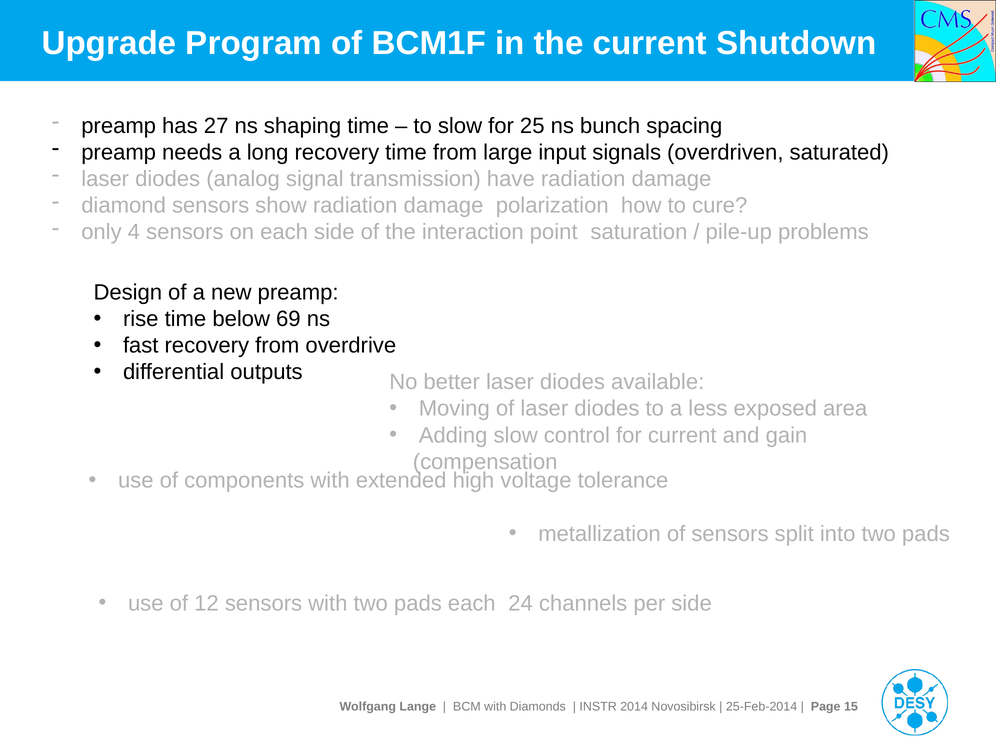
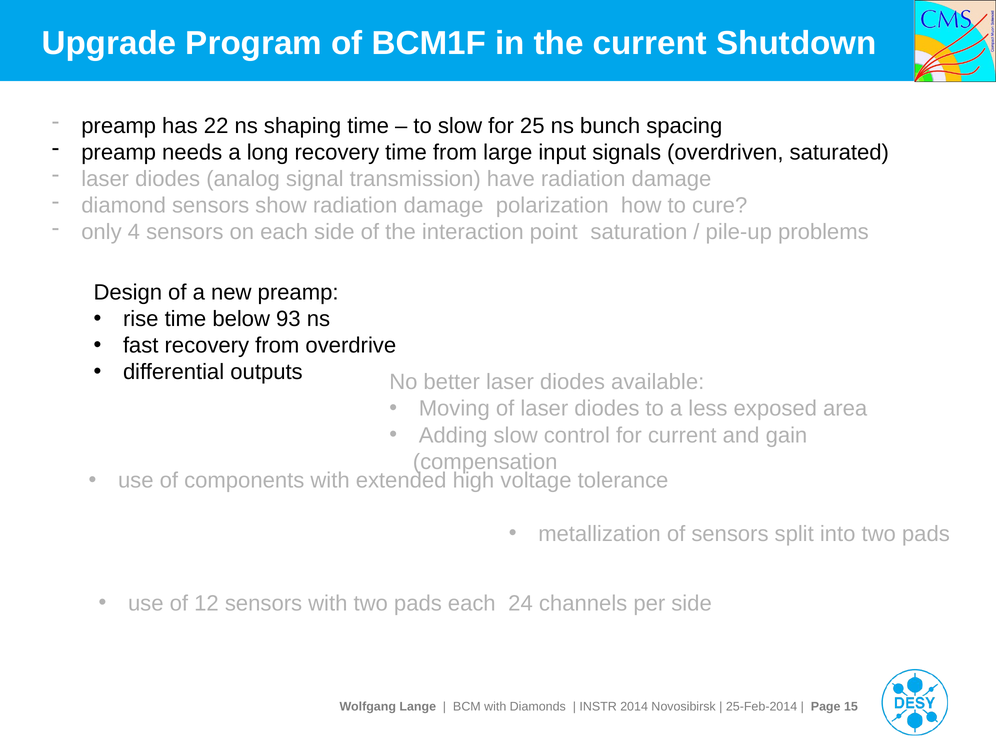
27: 27 -> 22
69: 69 -> 93
